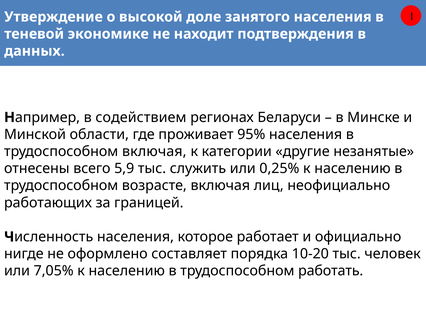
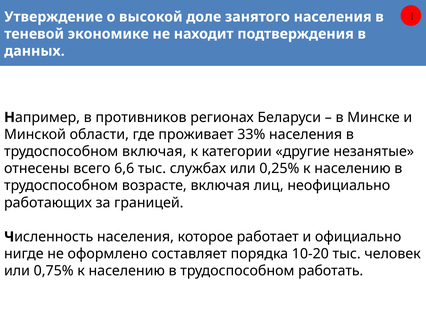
содействием: содействием -> противников
95%: 95% -> 33%
5,9: 5,9 -> 6,6
служить: служить -> службах
7,05%: 7,05% -> 0,75%
